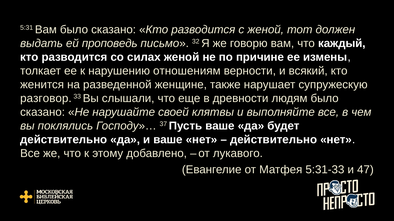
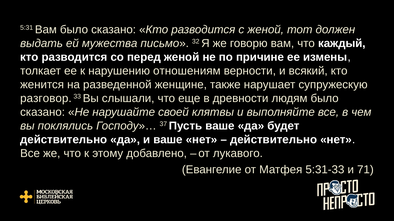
проповедь: проповедь -> мужества
силах: силах -> перед
47: 47 -> 71
